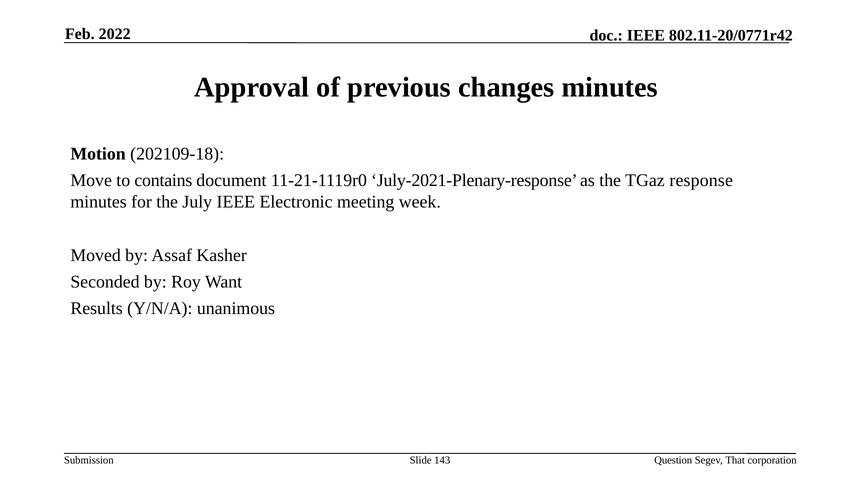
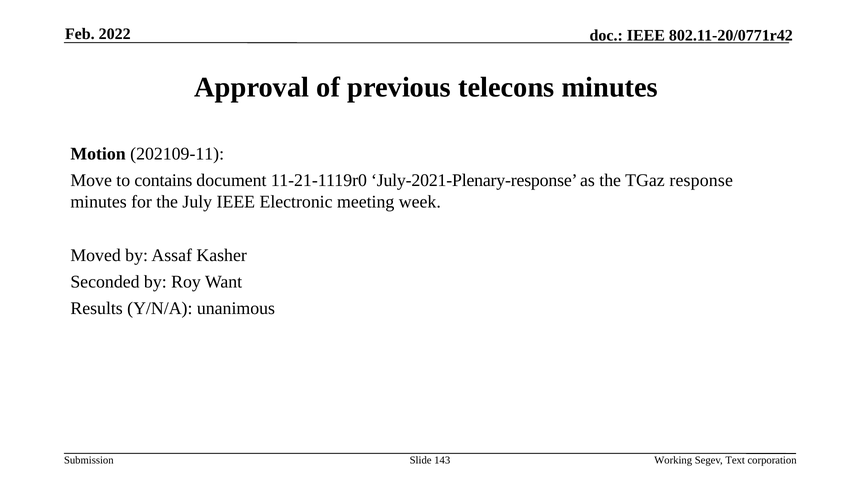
changes: changes -> telecons
202109-18: 202109-18 -> 202109-11
Question: Question -> Working
That: That -> Text
